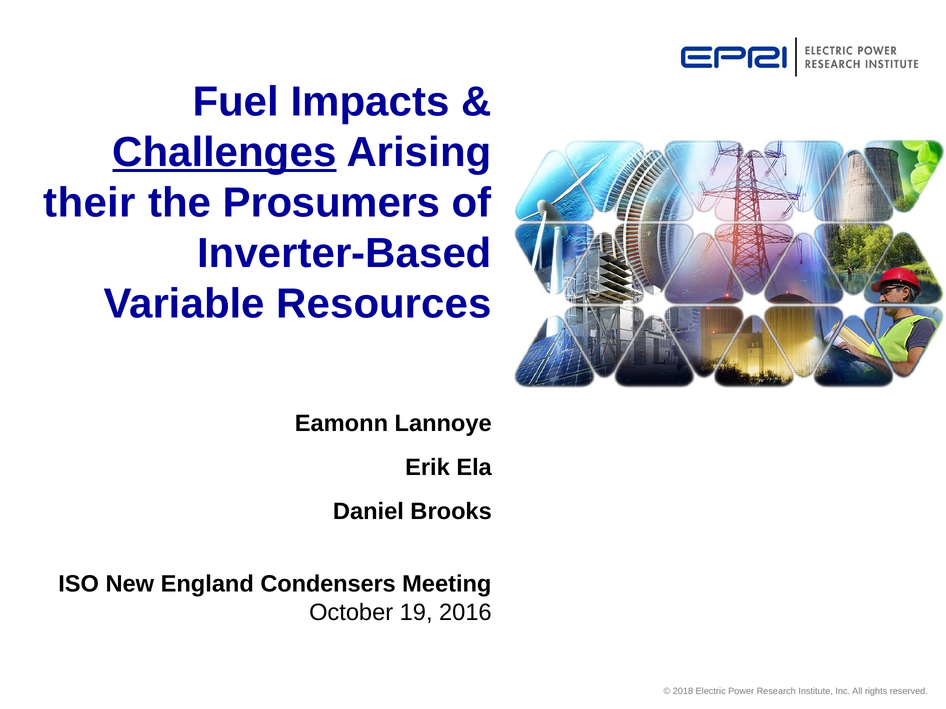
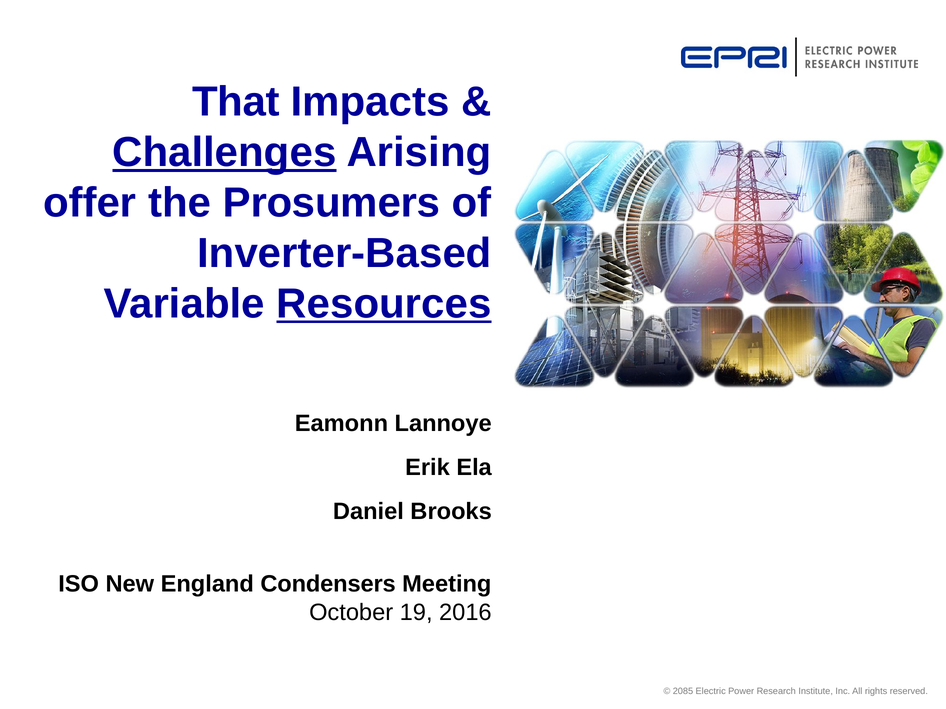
Fuel: Fuel -> That
their: their -> offer
Resources underline: none -> present
2018: 2018 -> 2085
